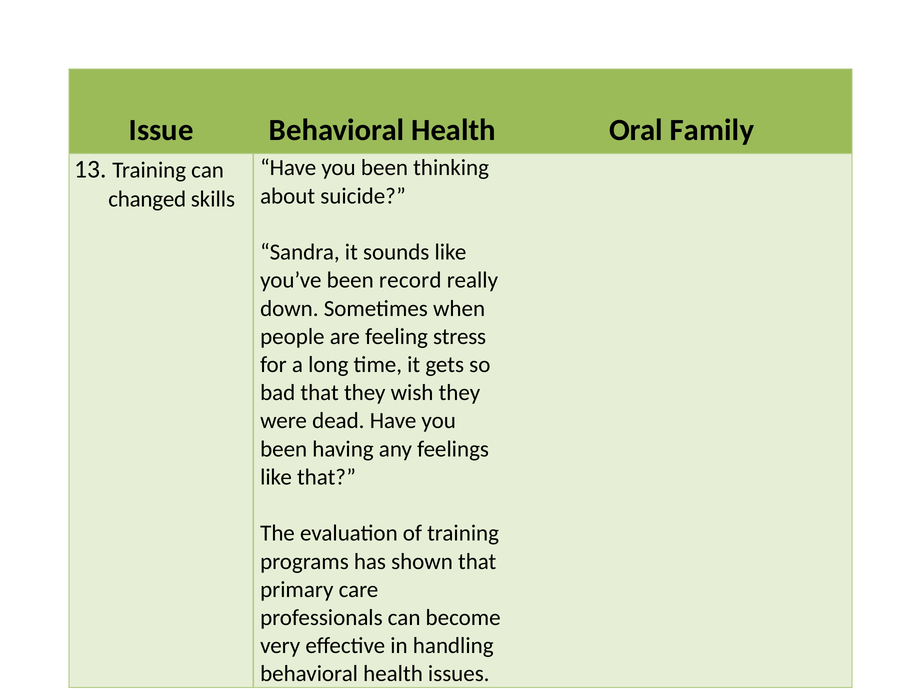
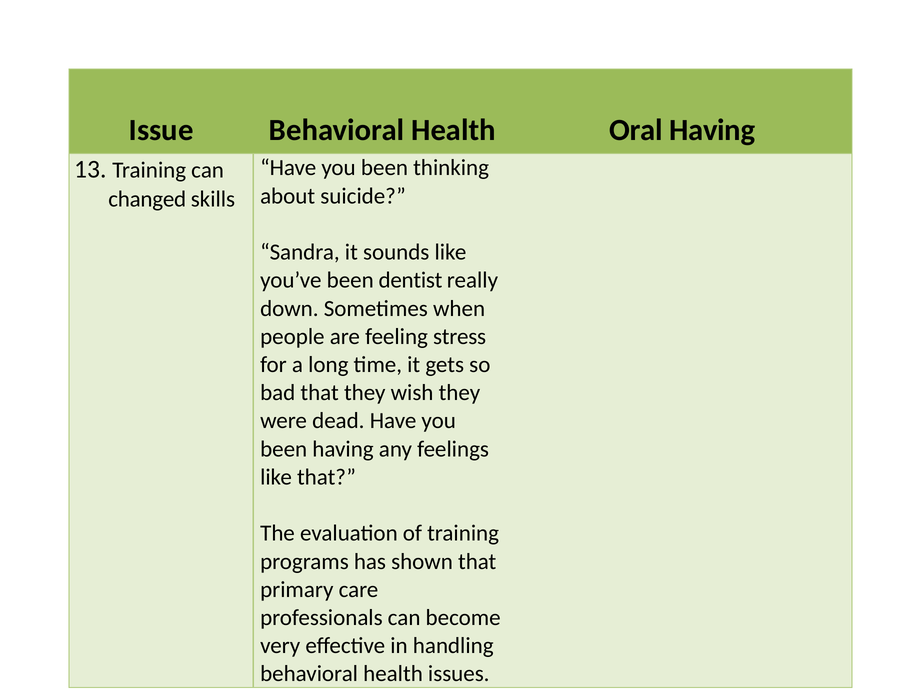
Oral Family: Family -> Having
record: record -> dentist
